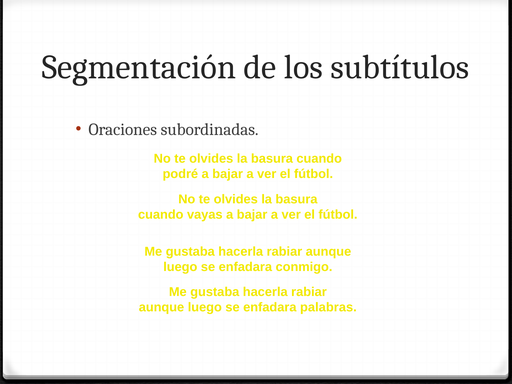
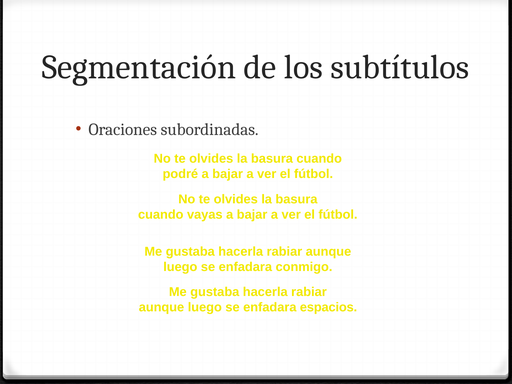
palabras: palabras -> espacios
